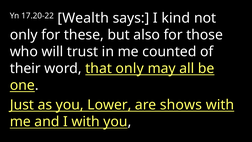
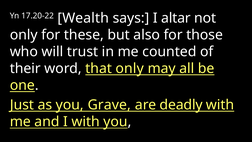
kind: kind -> altar
Lower: Lower -> Grave
shows: shows -> deadly
